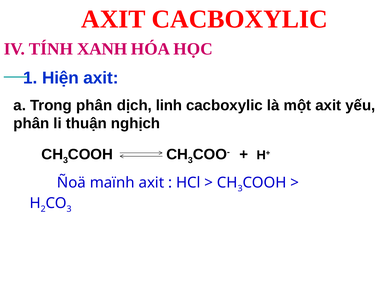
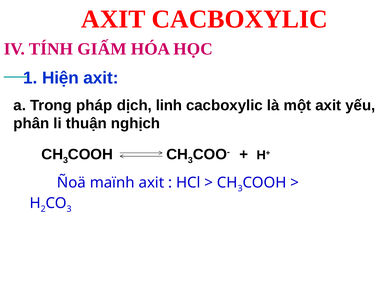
XANH: XANH -> GIẤM
Trong phân: phân -> pháp
